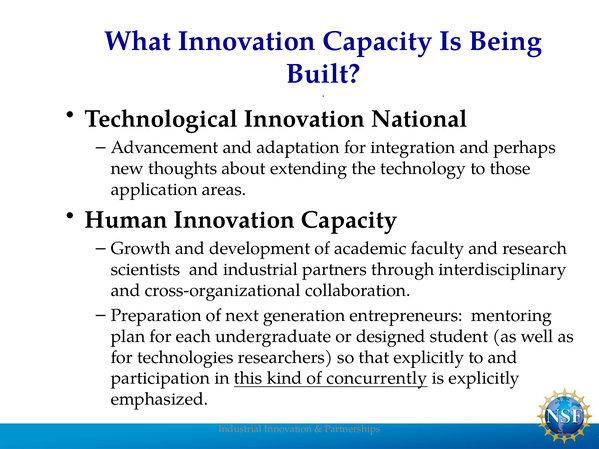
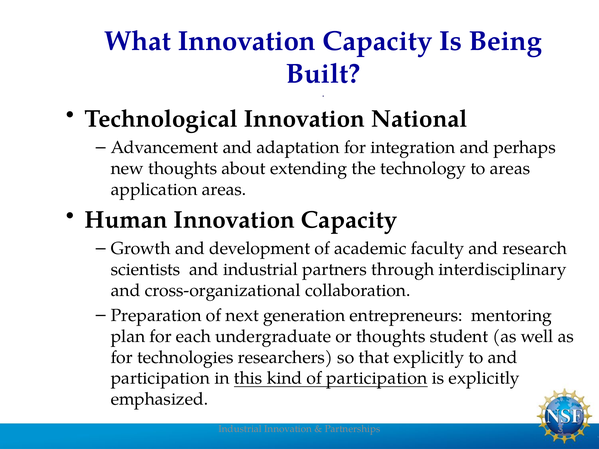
to those: those -> areas
or designed: designed -> thoughts
of concurrently: concurrently -> participation
